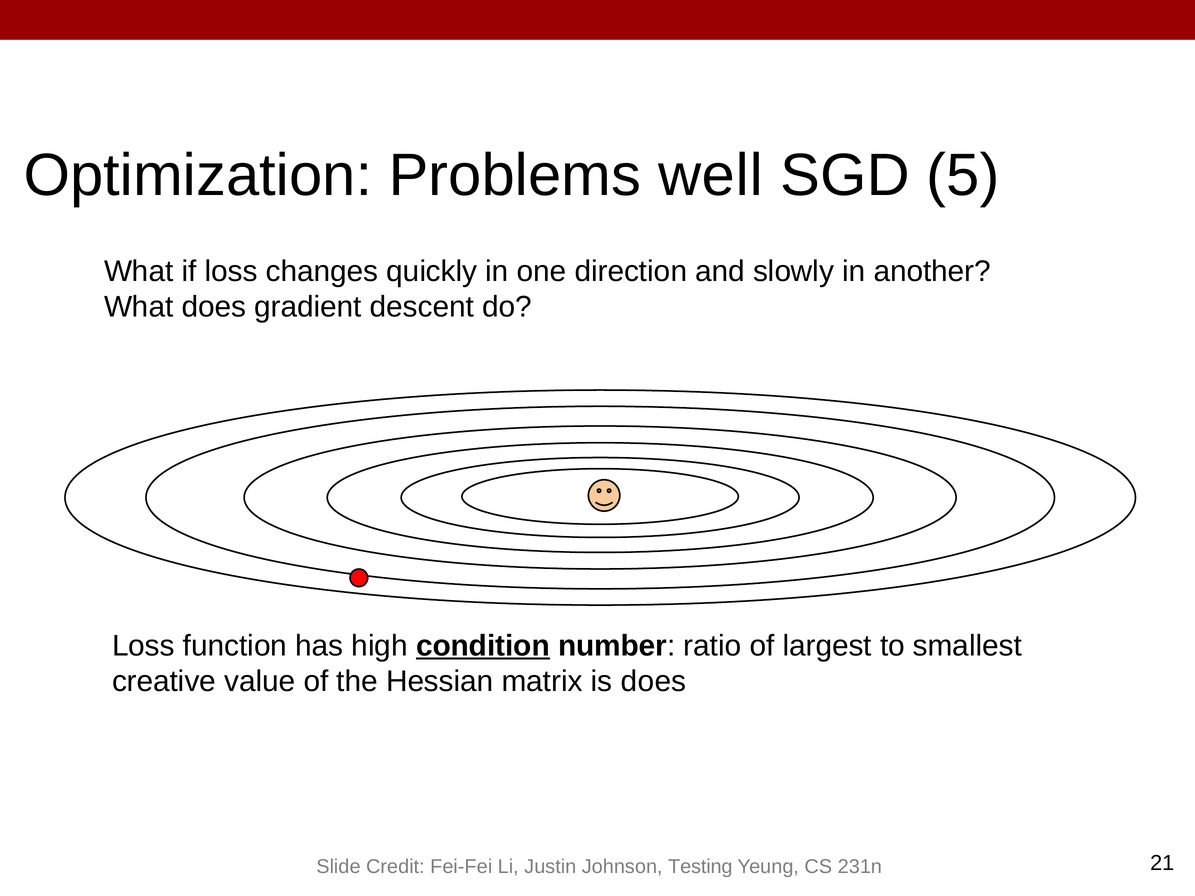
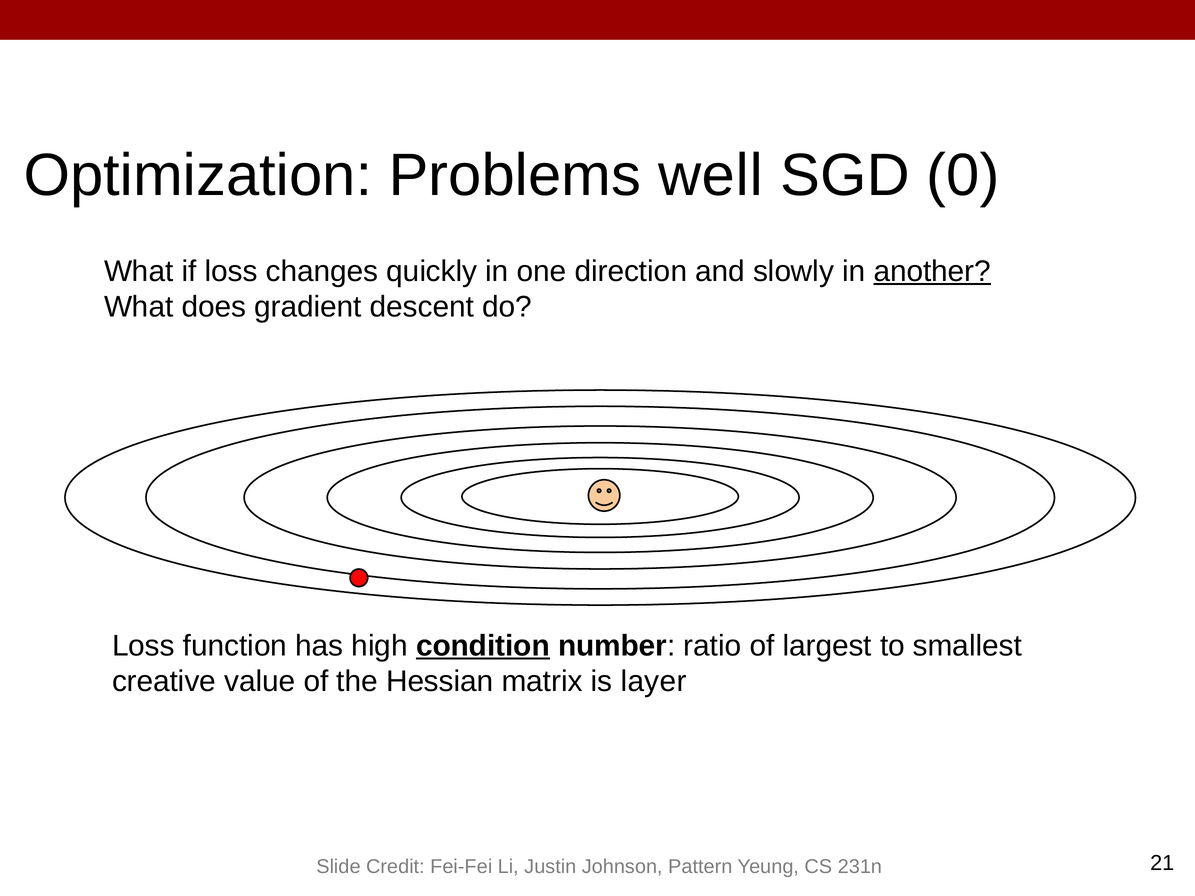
5: 5 -> 0
another underline: none -> present
is does: does -> layer
Testing: Testing -> Pattern
